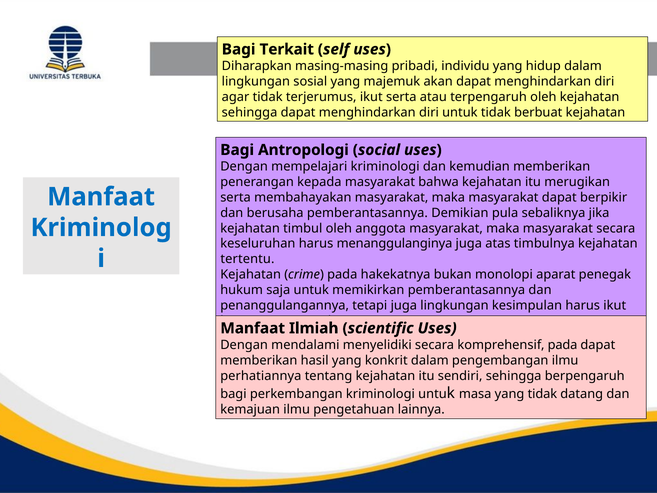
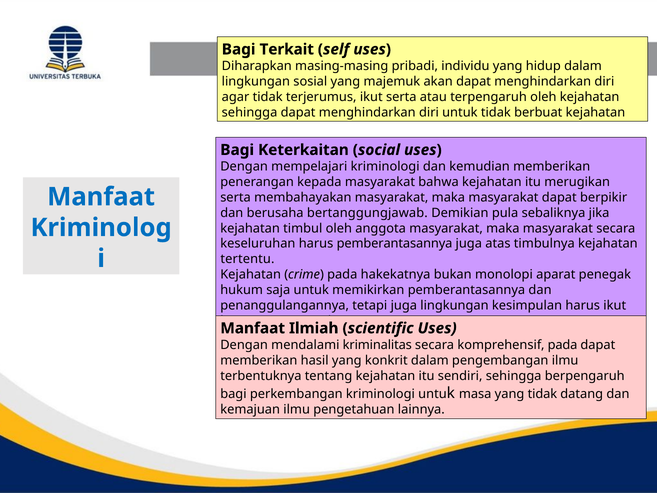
Antropologi: Antropologi -> Keterkaitan
berusaha pemberantasannya: pemberantasannya -> bertanggungjawab
harus menanggulanginya: menanggulanginya -> pemberantasannya
menyelidiki: menyelidiki -> kriminalitas
perhatiannya: perhatiannya -> terbentuknya
